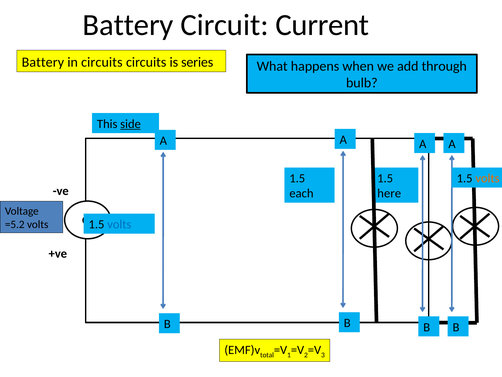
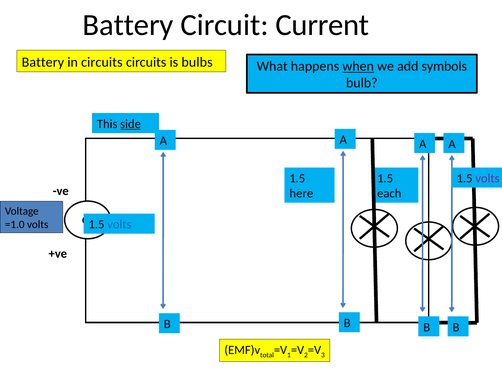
series: series -> bulbs
when underline: none -> present
through: through -> symbols
volts at (487, 178) colour: orange -> purple
each: each -> here
here: here -> each
=5.2: =5.2 -> =1.0
